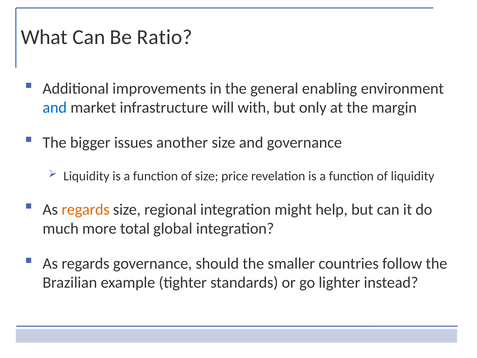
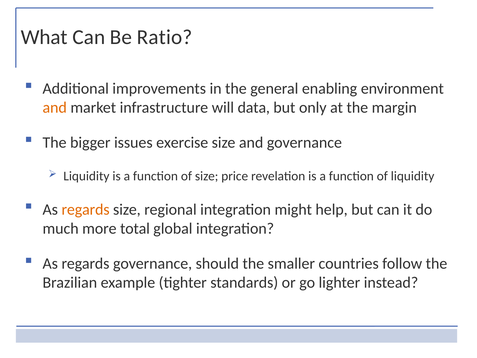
and at (55, 108) colour: blue -> orange
with: with -> data
another: another -> exercise
